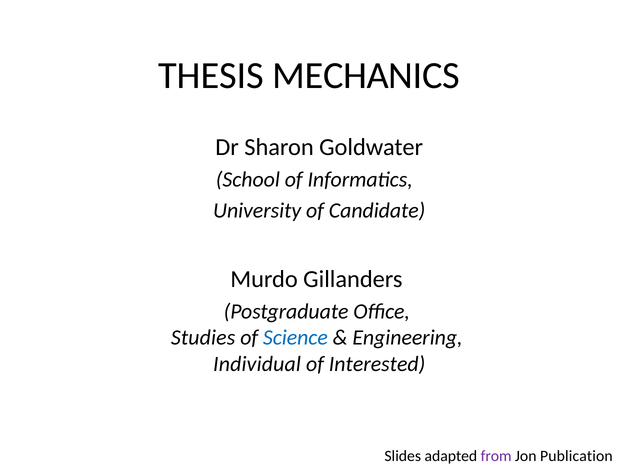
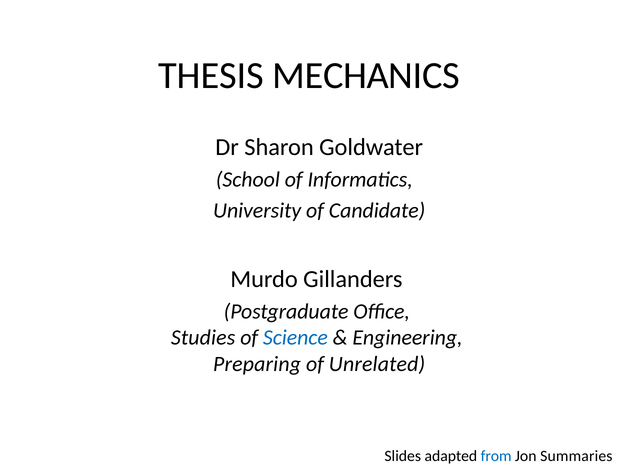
Individual: Individual -> Preparing
Interested: Interested -> Unrelated
from colour: purple -> blue
Publication: Publication -> Summaries
